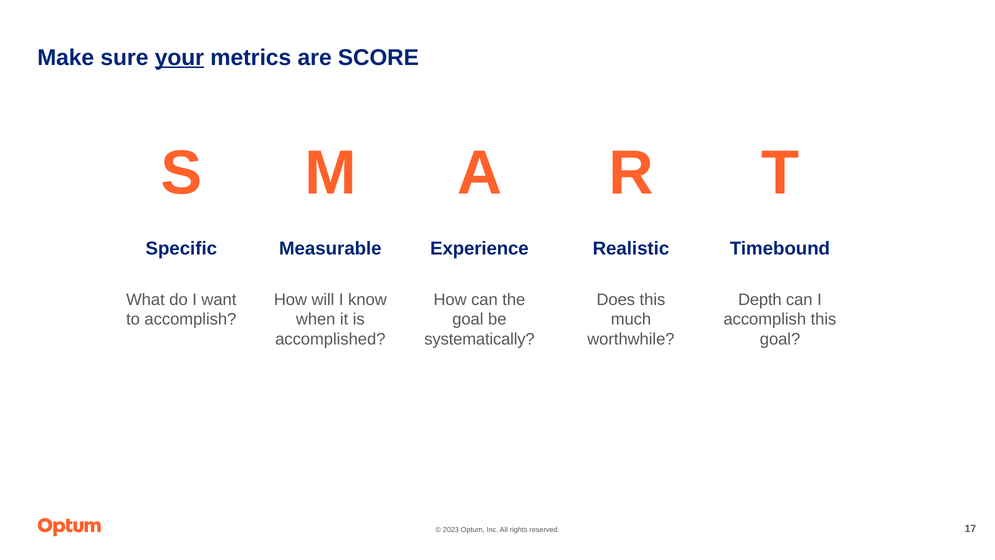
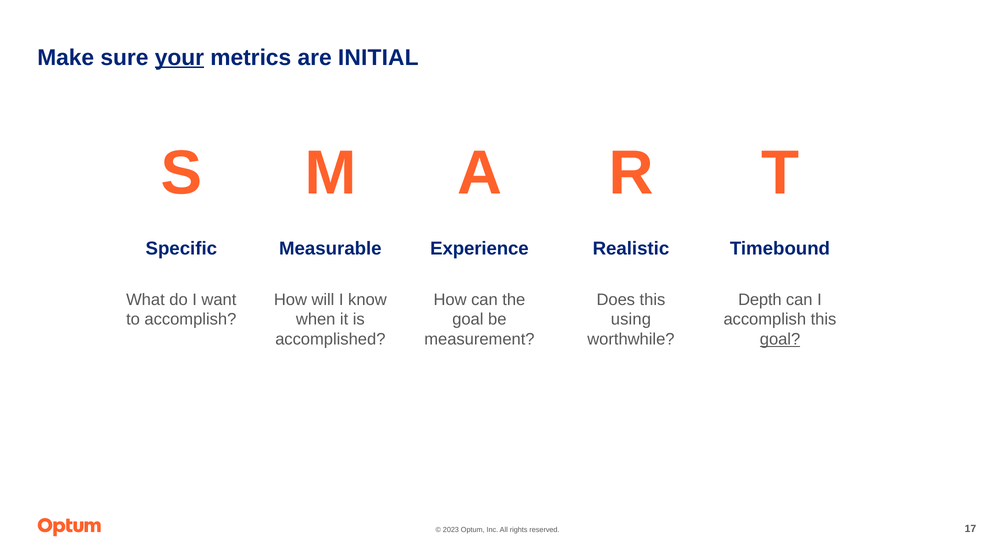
SCORE: SCORE -> INITIAL
much: much -> using
systematically: systematically -> measurement
goal at (780, 339) underline: none -> present
